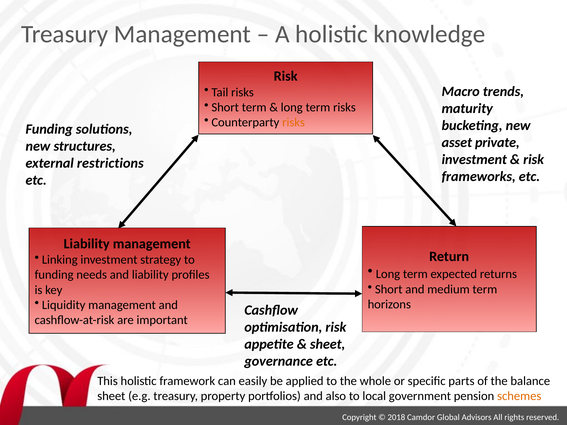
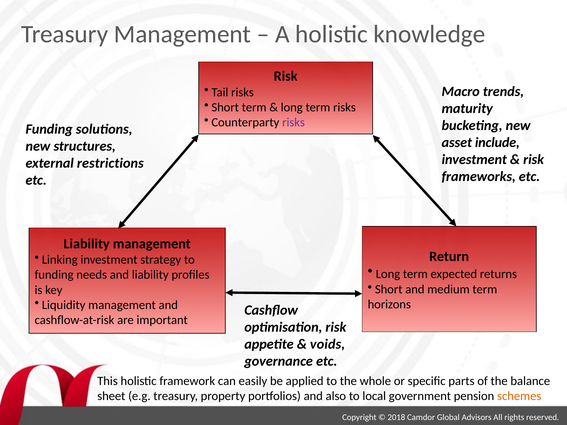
risks at (294, 122) colour: orange -> purple
private: private -> include
sheet at (328, 345): sheet -> voids
